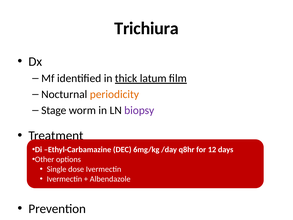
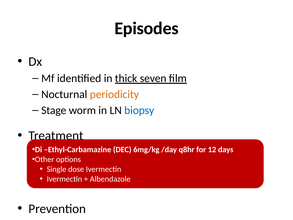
Trichiura: Trichiura -> Episodes
latum: latum -> seven
biopsy colour: purple -> blue
